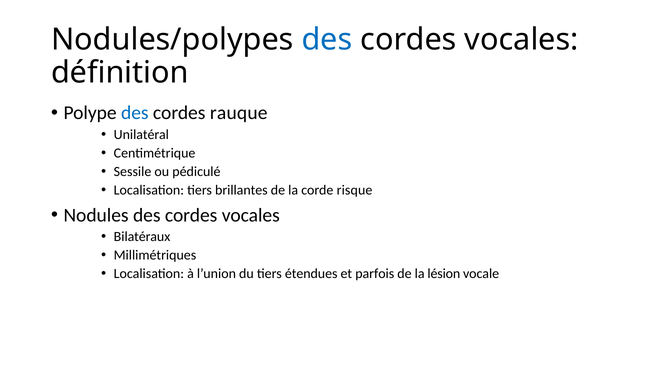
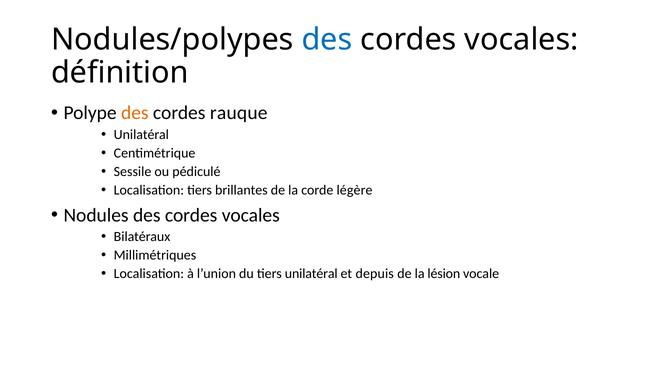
des at (135, 113) colour: blue -> orange
risque: risque -> légère
tiers étendues: étendues -> unilatéral
parfois: parfois -> depuis
